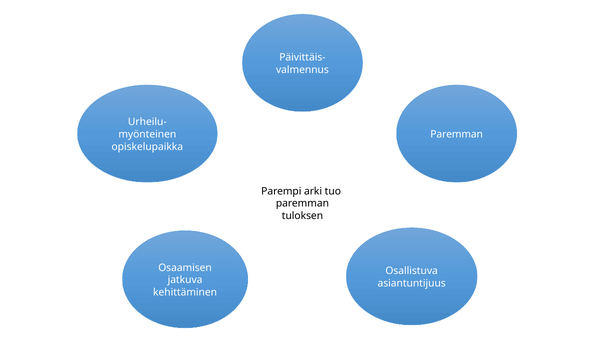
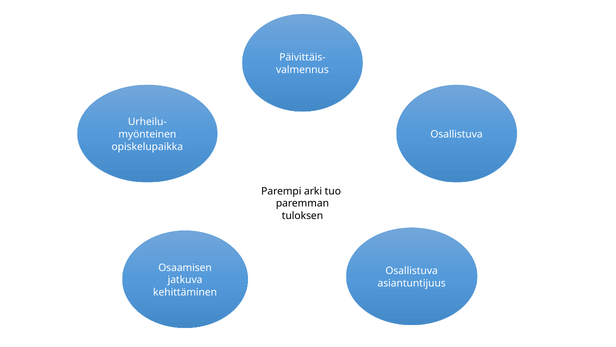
Paremman at (457, 134): Paremman -> Osallistuva
